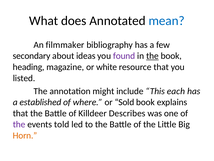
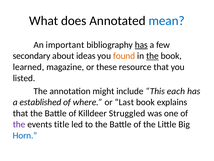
filmmaker: filmmaker -> important
has at (141, 45) underline: none -> present
found colour: purple -> orange
heading: heading -> learned
white: white -> these
Sold: Sold -> Last
Describes: Describes -> Struggled
told: told -> title
Horn colour: orange -> blue
